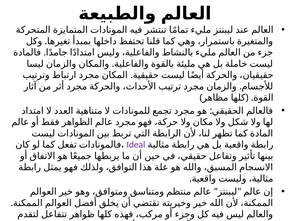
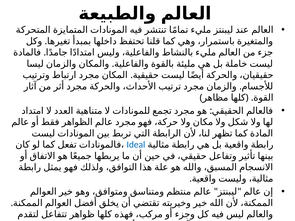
Ideal colour: purple -> blue
